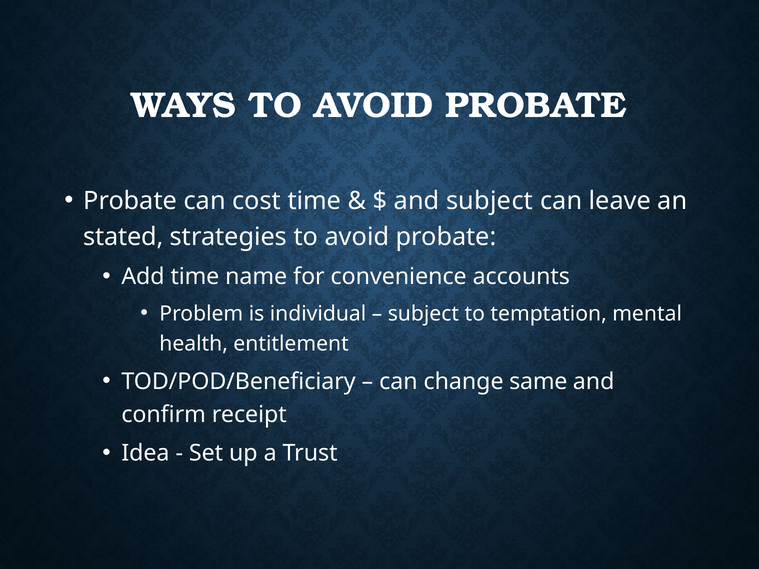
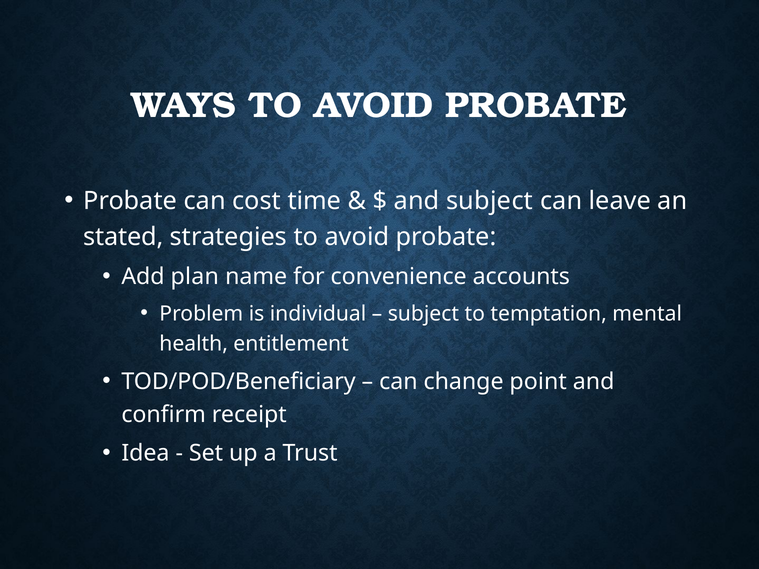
Add time: time -> plan
same: same -> point
